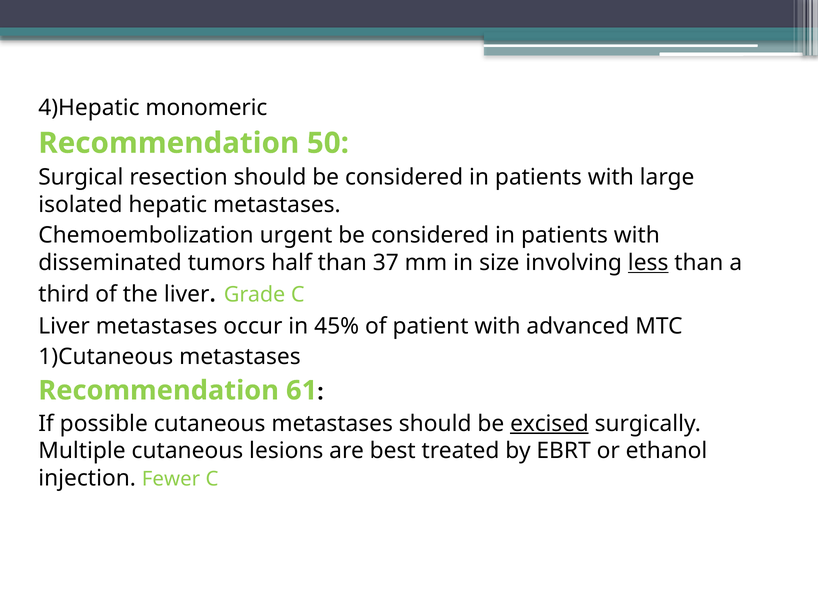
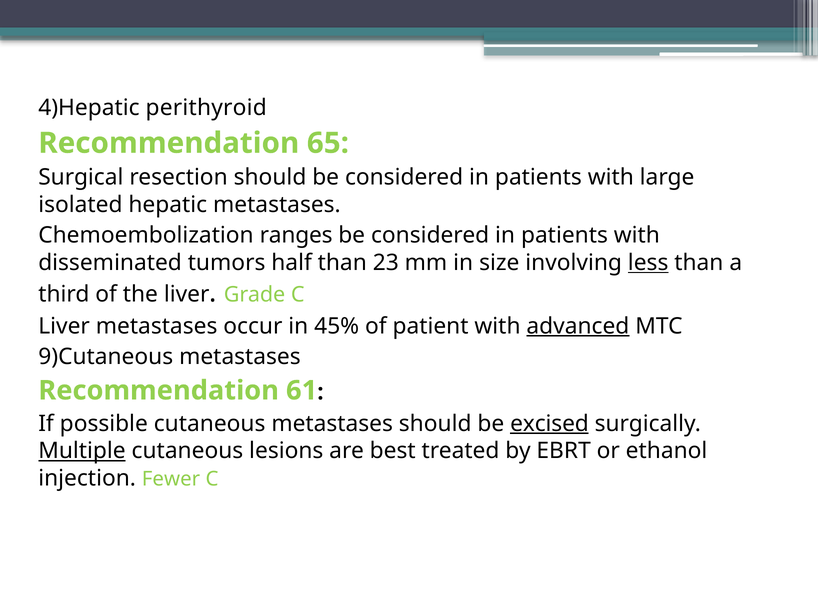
monomeric: monomeric -> perithyroid
50: 50 -> 65
urgent: urgent -> ranges
37: 37 -> 23
advanced underline: none -> present
1)Cutaneous: 1)Cutaneous -> 9)Cutaneous
Multiple underline: none -> present
